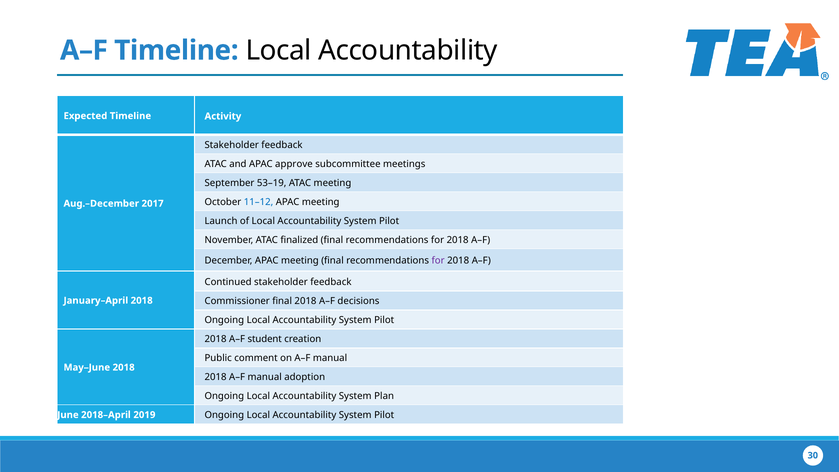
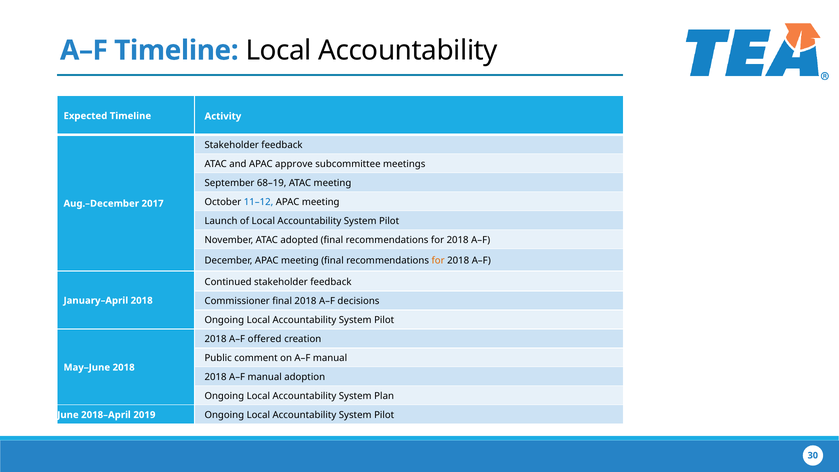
53–19: 53–19 -> 68–19
finalized: finalized -> adopted
for at (438, 261) colour: purple -> orange
student: student -> offered
